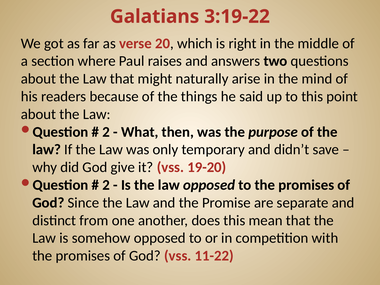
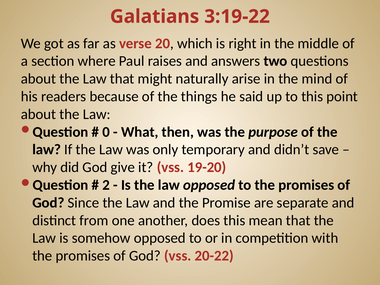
2 at (106, 132): 2 -> 0
11-22: 11-22 -> 20-22
